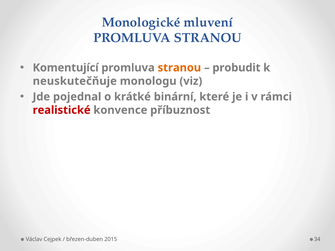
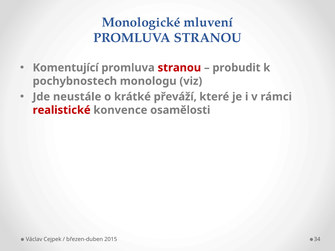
stranou at (179, 68) colour: orange -> red
neuskutečňuje: neuskutečňuje -> pochybnostech
pojednal: pojednal -> neustále
binární: binární -> převáží
příbuznost: příbuznost -> osamělosti
